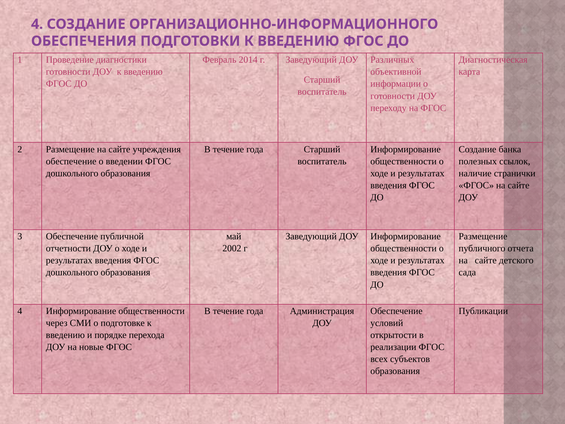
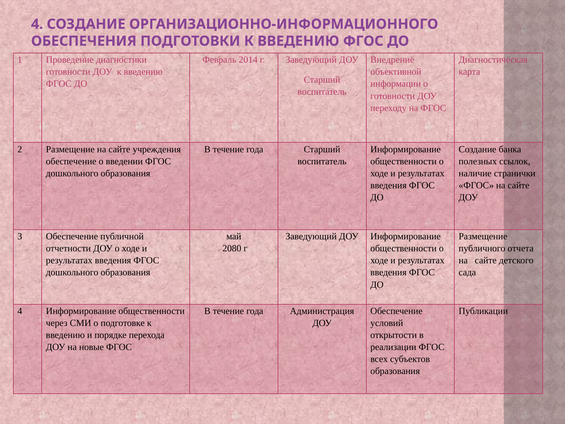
Различных: Различных -> Внедрение
2002: 2002 -> 2080
